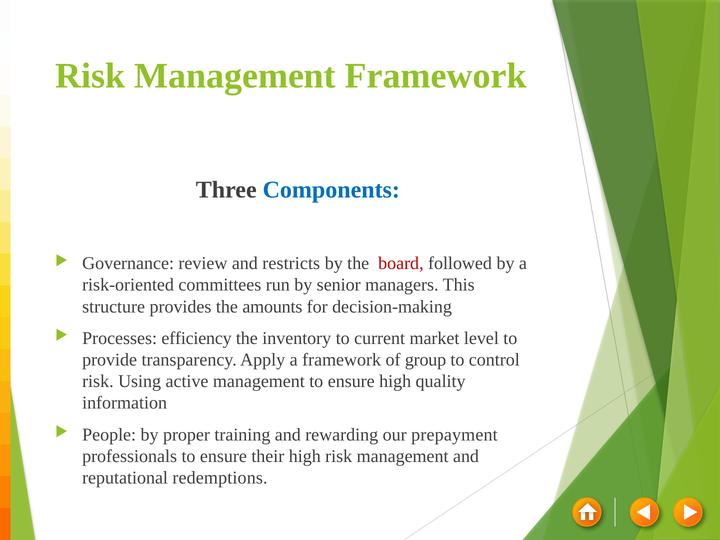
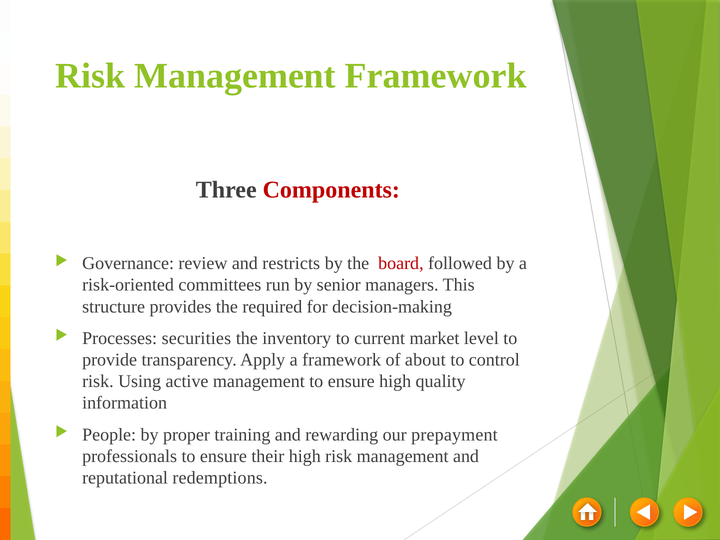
Components colour: blue -> red
amounts: amounts -> required
efficiency: efficiency -> securities
group: group -> about
